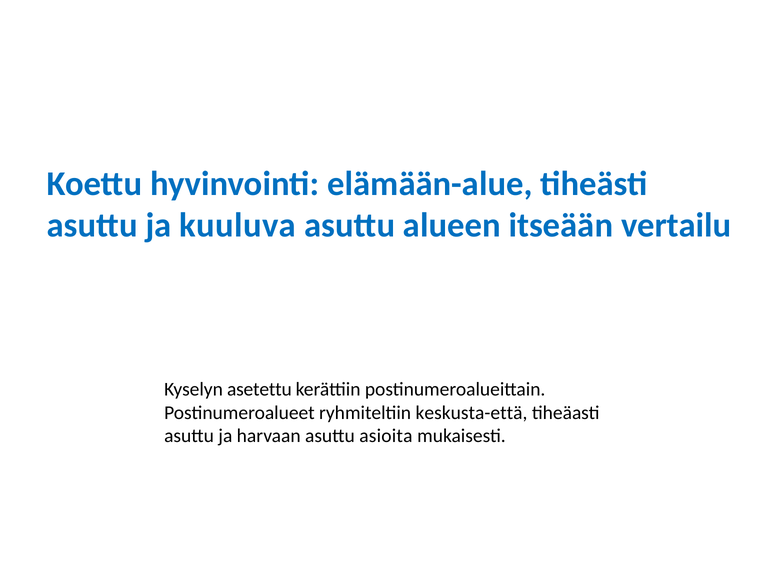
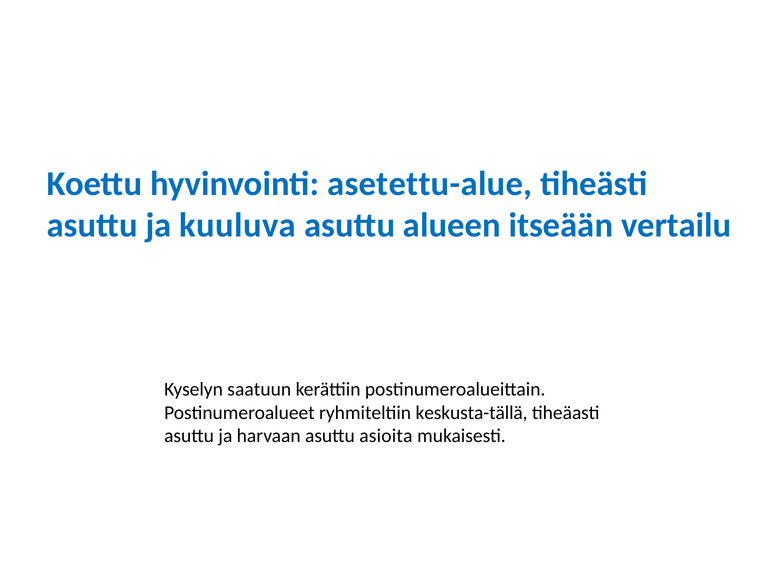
elämään-alue: elämään-alue -> asetettu-alue
asetettu: asetettu -> saatuun
keskusta-että: keskusta-että -> keskusta-tällä
